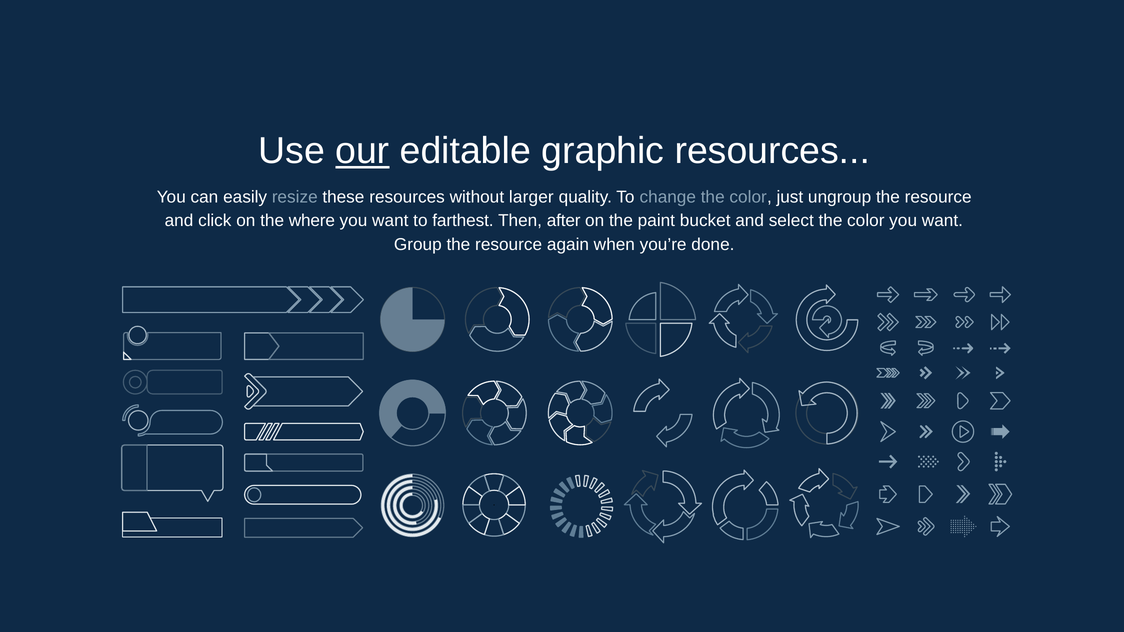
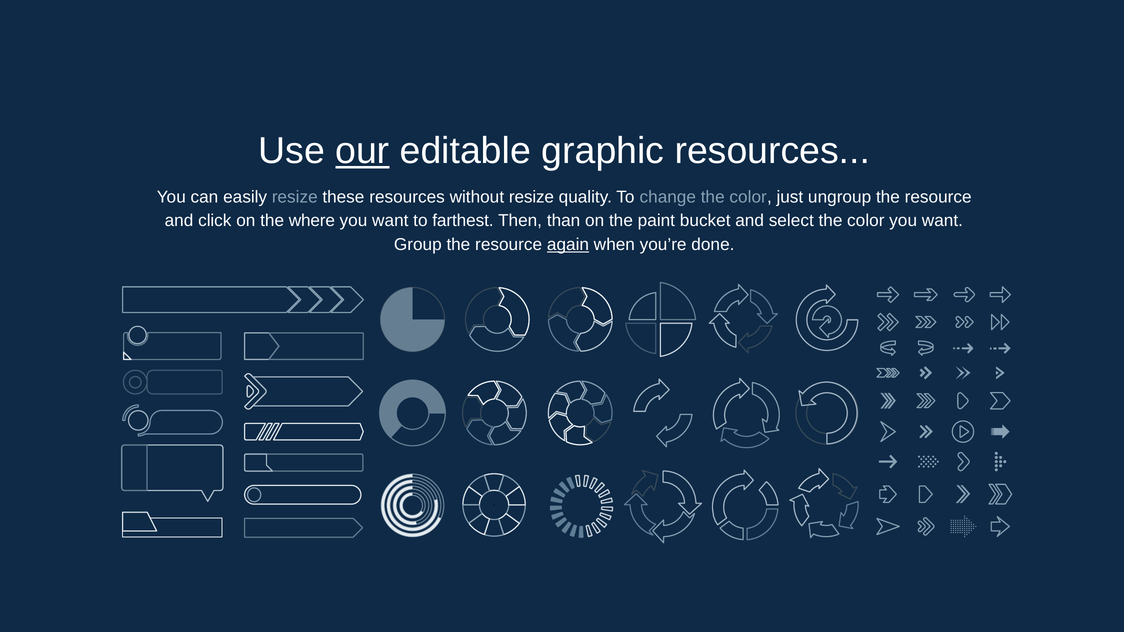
without larger: larger -> resize
after: after -> than
again underline: none -> present
